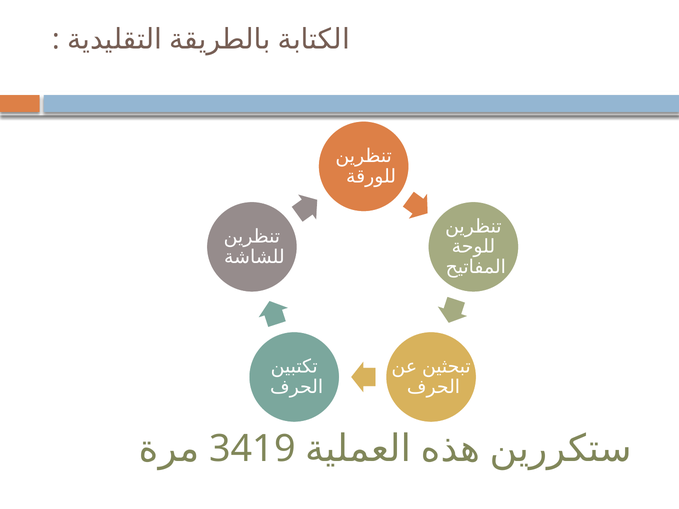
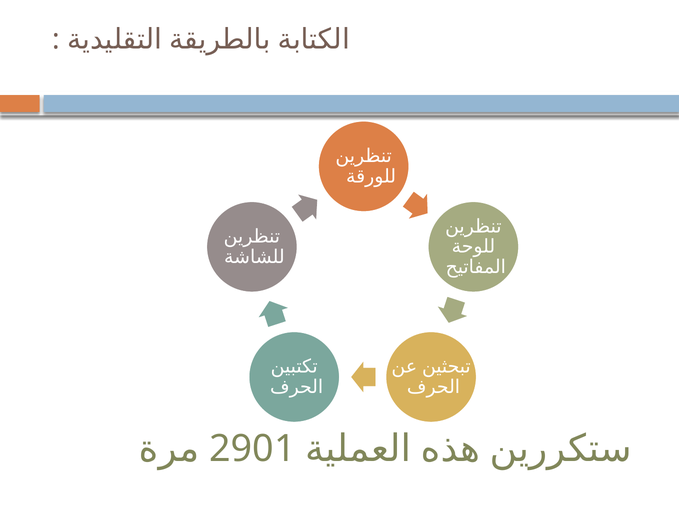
3419: 3419 -> 2901
